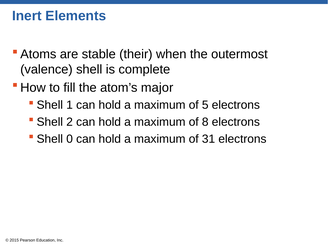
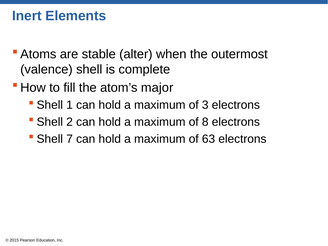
their: their -> alter
5: 5 -> 3
0: 0 -> 7
31: 31 -> 63
